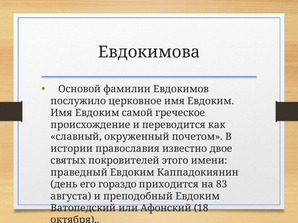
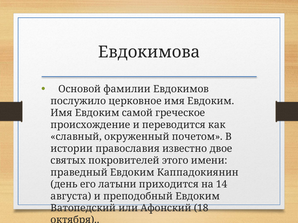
гораздо: гораздо -> латыни
83: 83 -> 14
